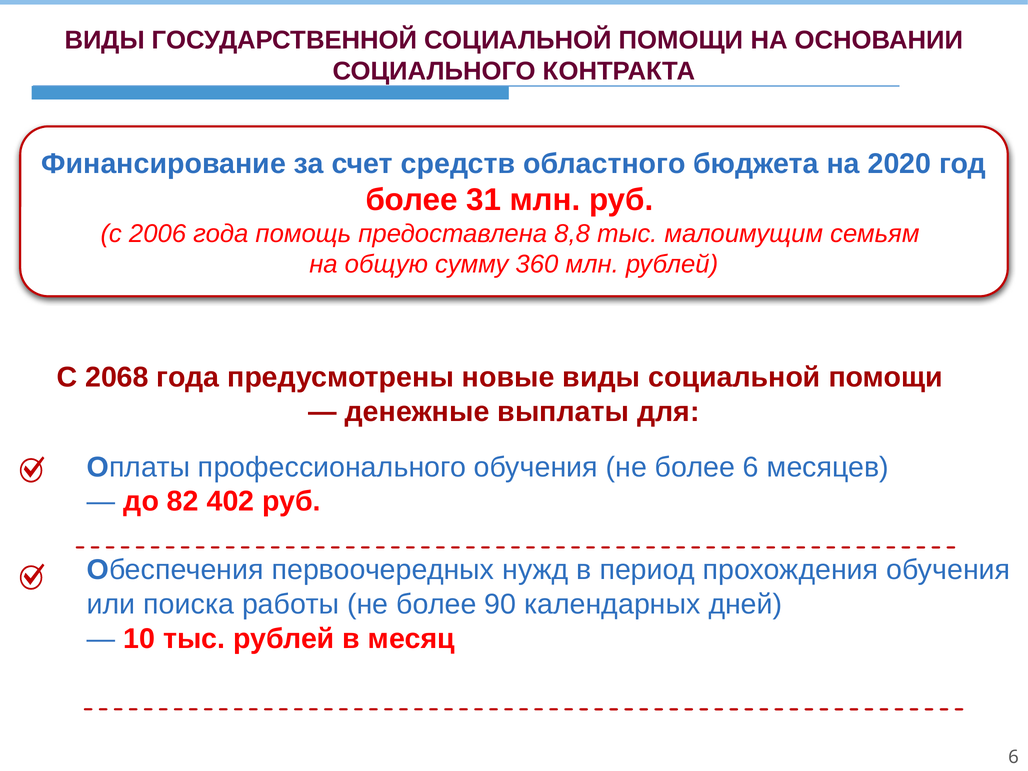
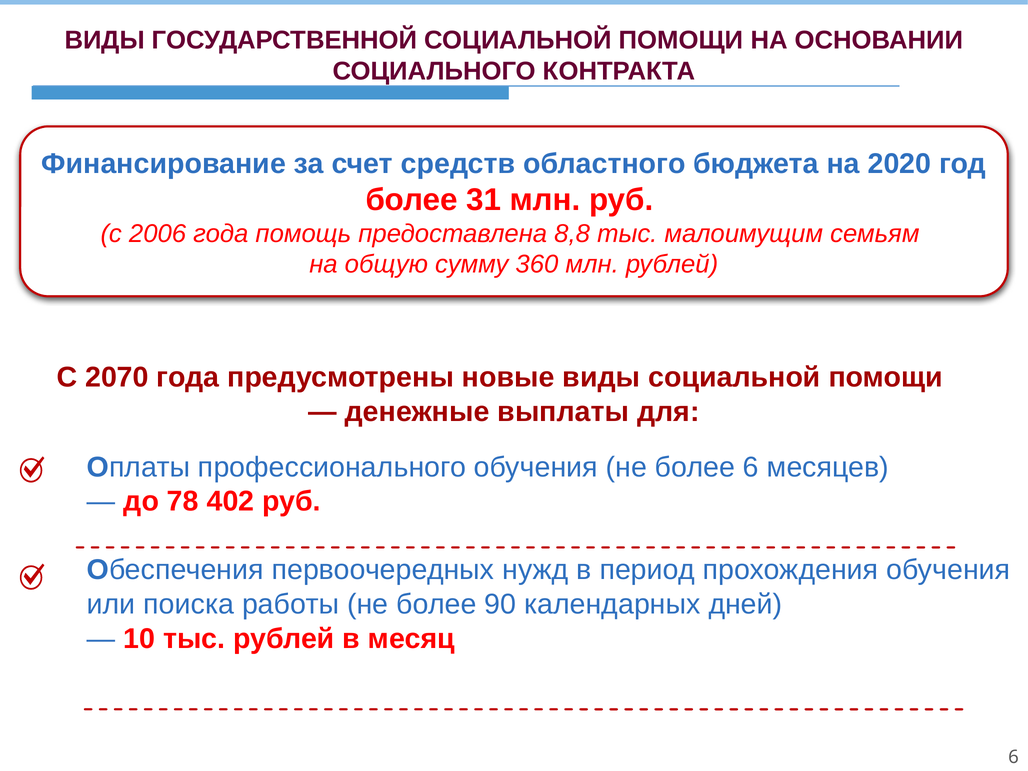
2068: 2068 -> 2070
82: 82 -> 78
